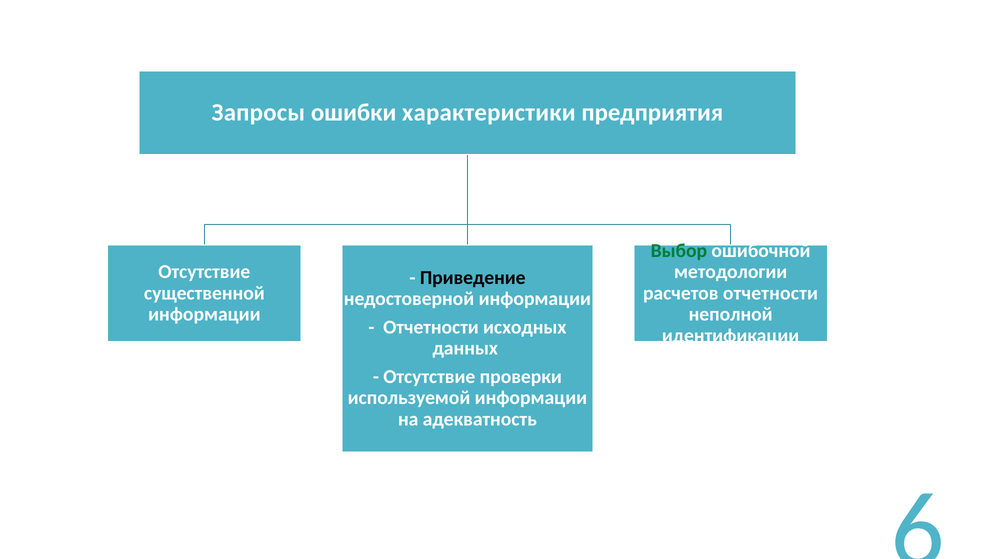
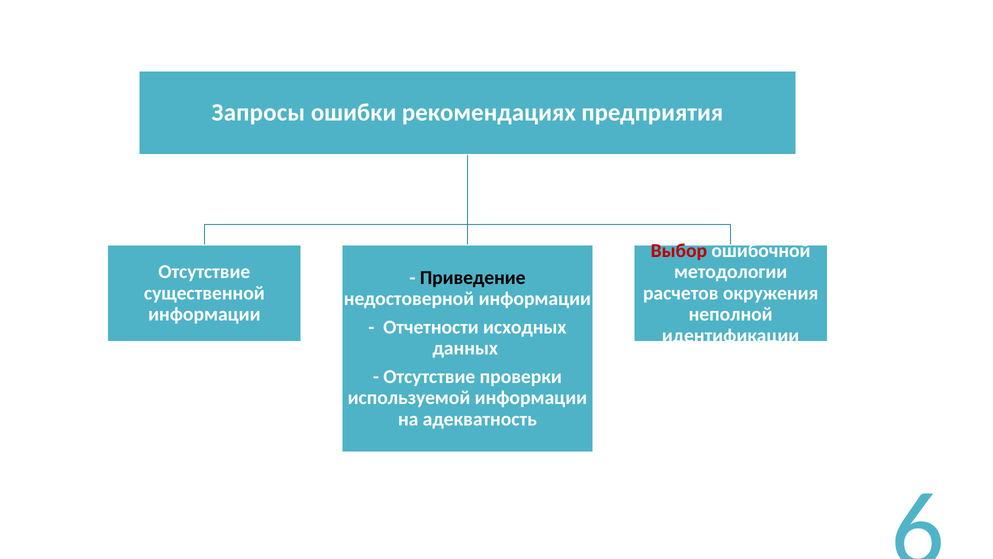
характеристики: характеристики -> рекомендациях
Выбор colour: green -> red
расчетов отчетности: отчетности -> окружения
